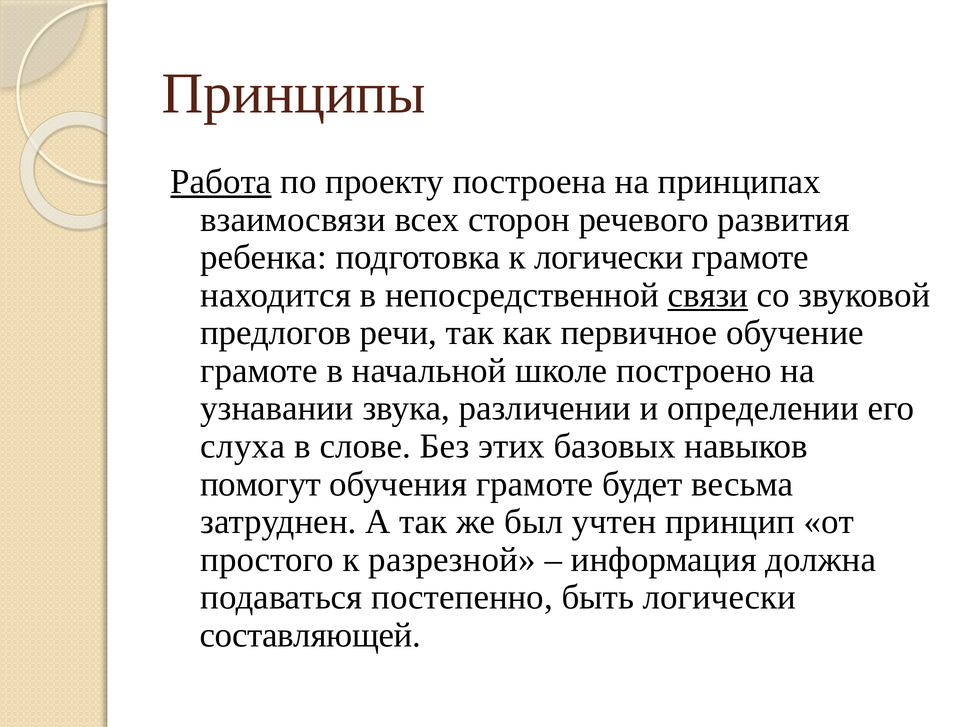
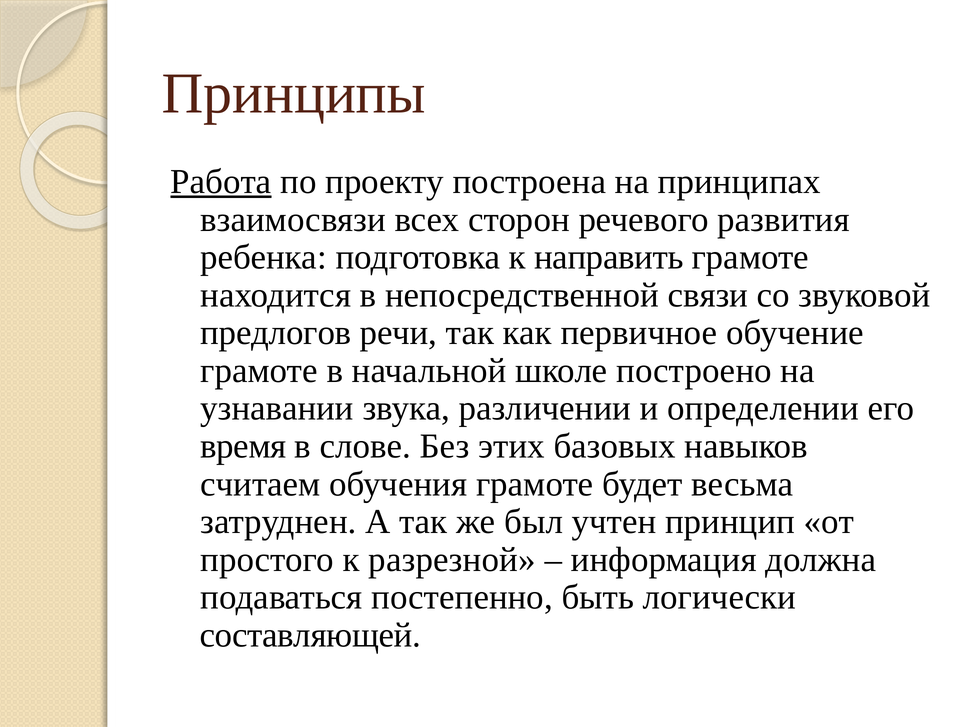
к логически: логически -> направить
связи underline: present -> none
слуха: слуха -> время
помогут: помогут -> считаем
